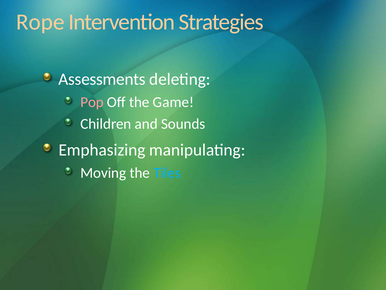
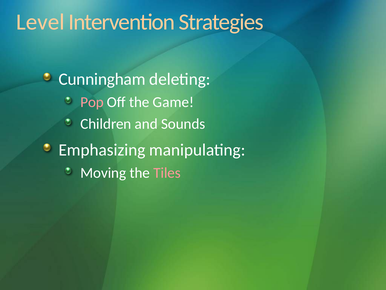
Rope: Rope -> Level
Assessments: Assessments -> Cunningham
Tiles colour: light blue -> pink
